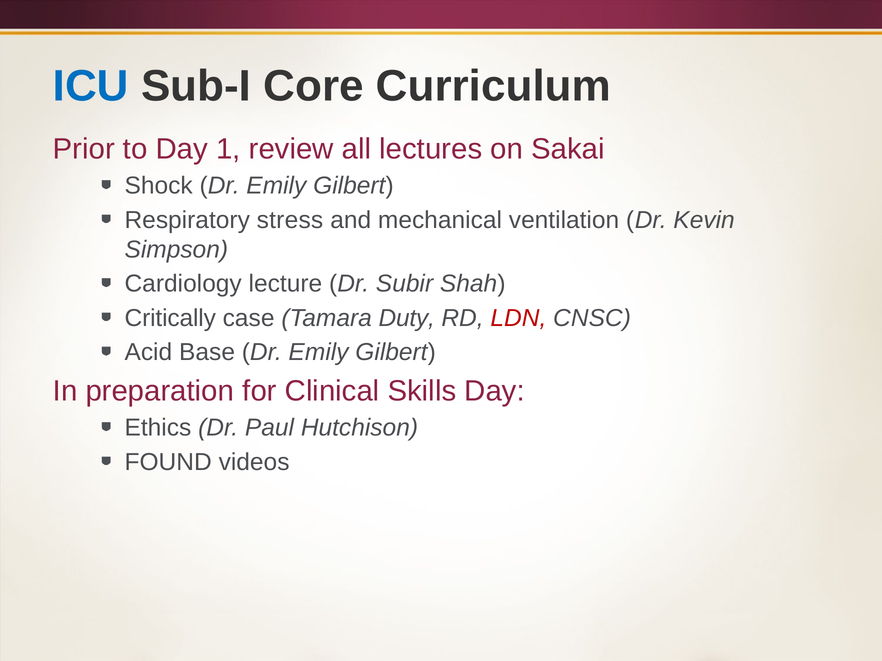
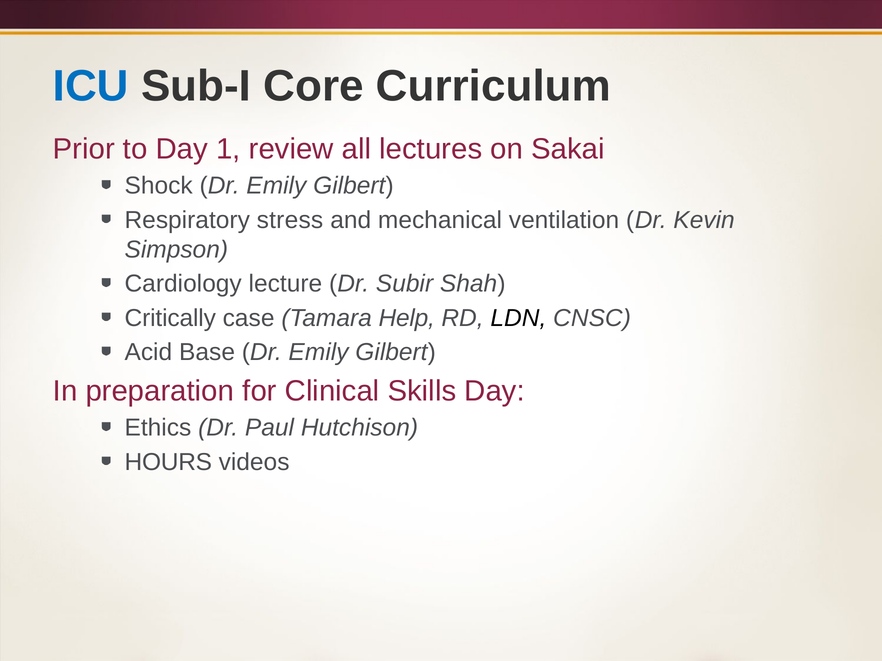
Duty: Duty -> Help
LDN colour: red -> black
FOUND: FOUND -> HOURS
